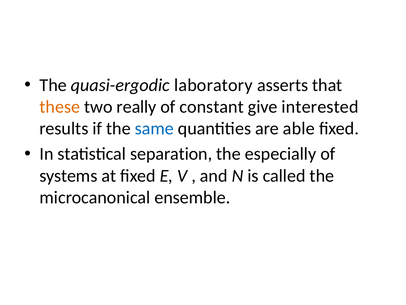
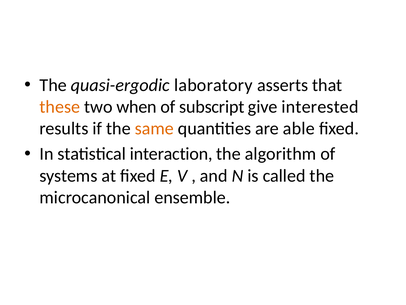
really: really -> when
constant: constant -> subscript
same colour: blue -> orange
separation: separation -> interaction
especially: especially -> algorithm
